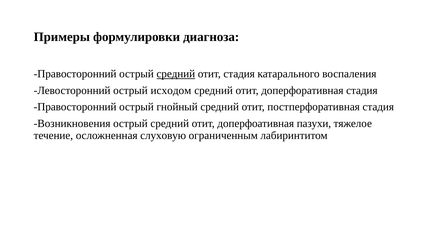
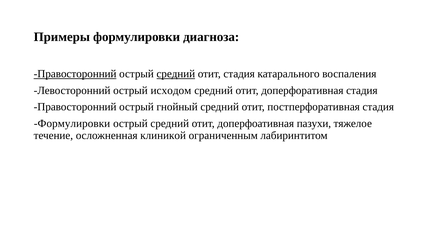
Правосторонний at (75, 74) underline: none -> present
Возникновения at (72, 123): Возникновения -> Формулировки
слуховую: слуховую -> клиникой
